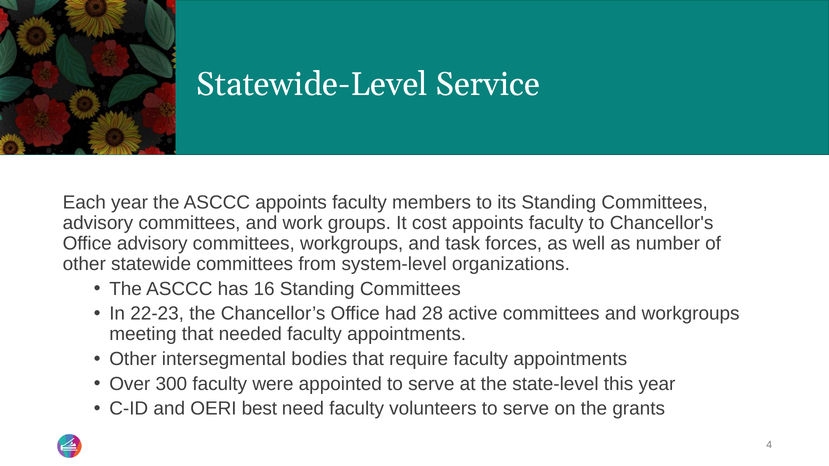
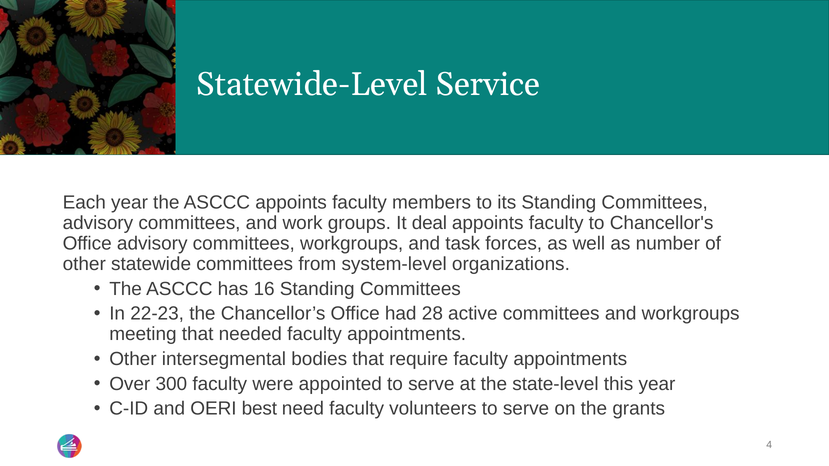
cost: cost -> deal
